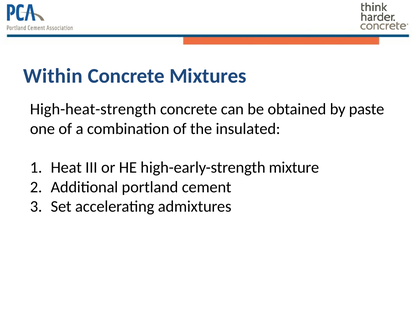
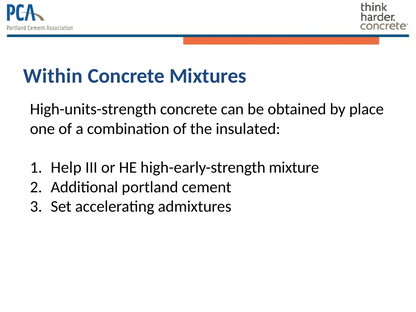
High-heat-strength: High-heat-strength -> High-units-strength
paste: paste -> place
Heat: Heat -> Help
